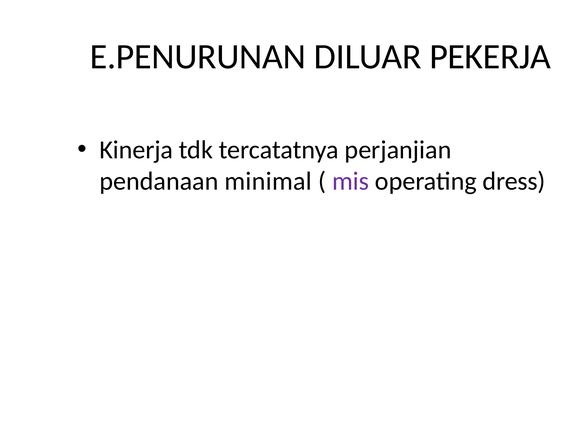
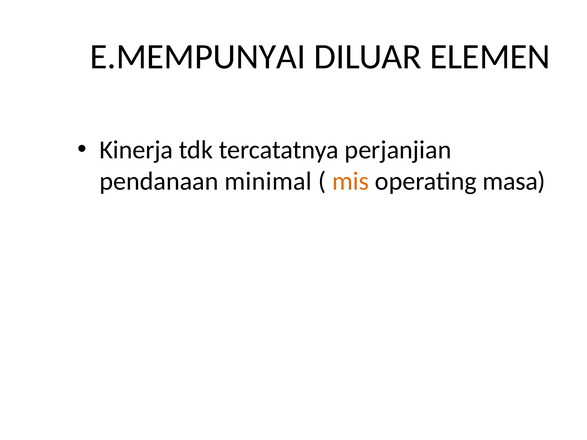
E.PENURUNAN: E.PENURUNAN -> E.MEMPUNYAI
PEKERJA: PEKERJA -> ELEMEN
mis colour: purple -> orange
dress: dress -> masa
